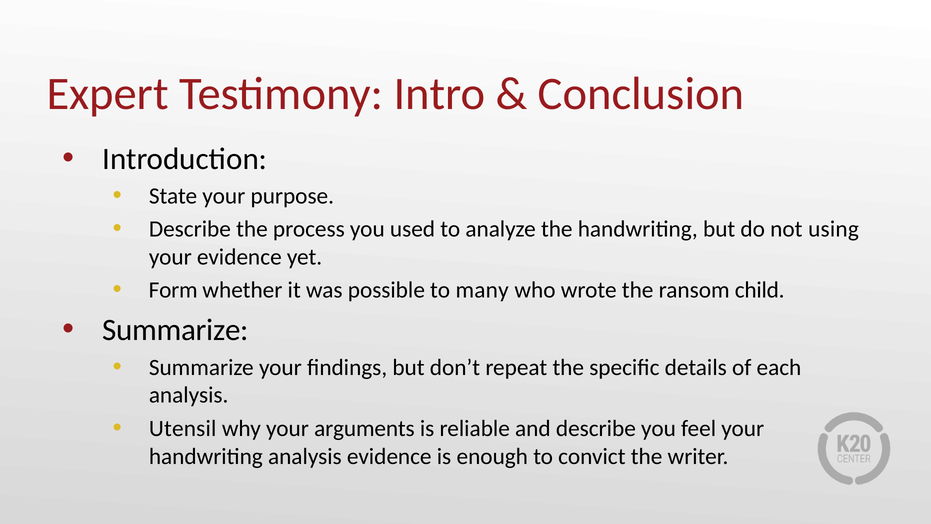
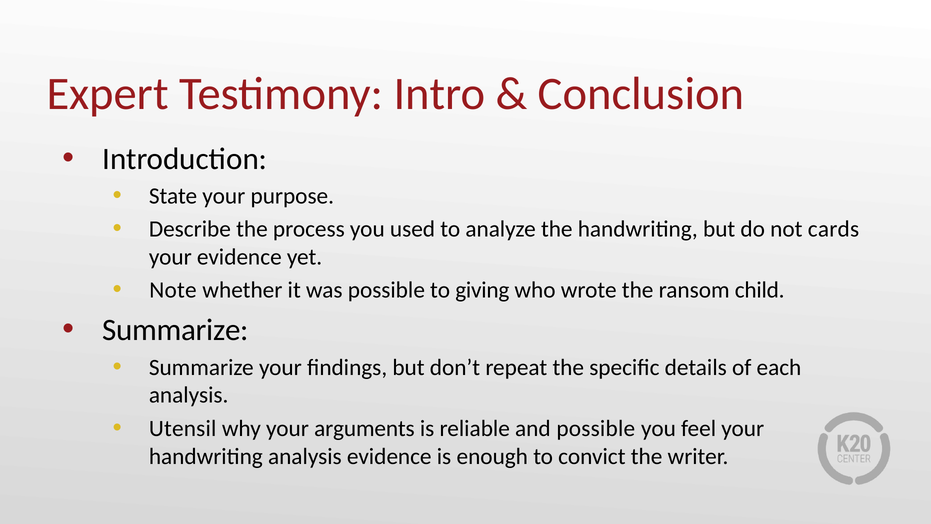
using: using -> cards
Form: Form -> Note
many: many -> giving
and describe: describe -> possible
